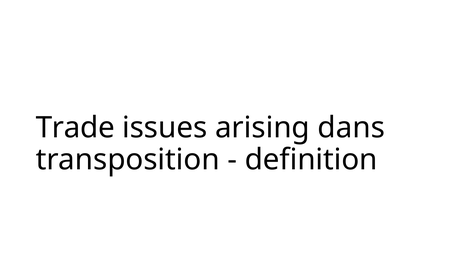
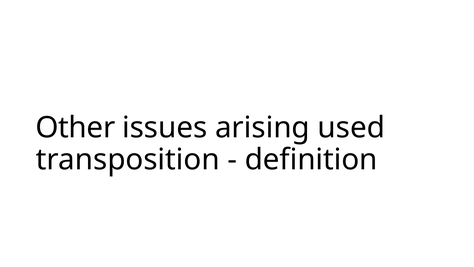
Trade: Trade -> Other
dans: dans -> used
